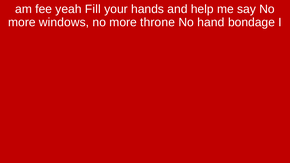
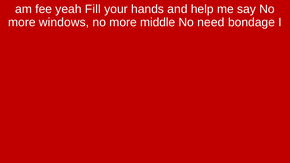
throne: throne -> middle
hand: hand -> need
